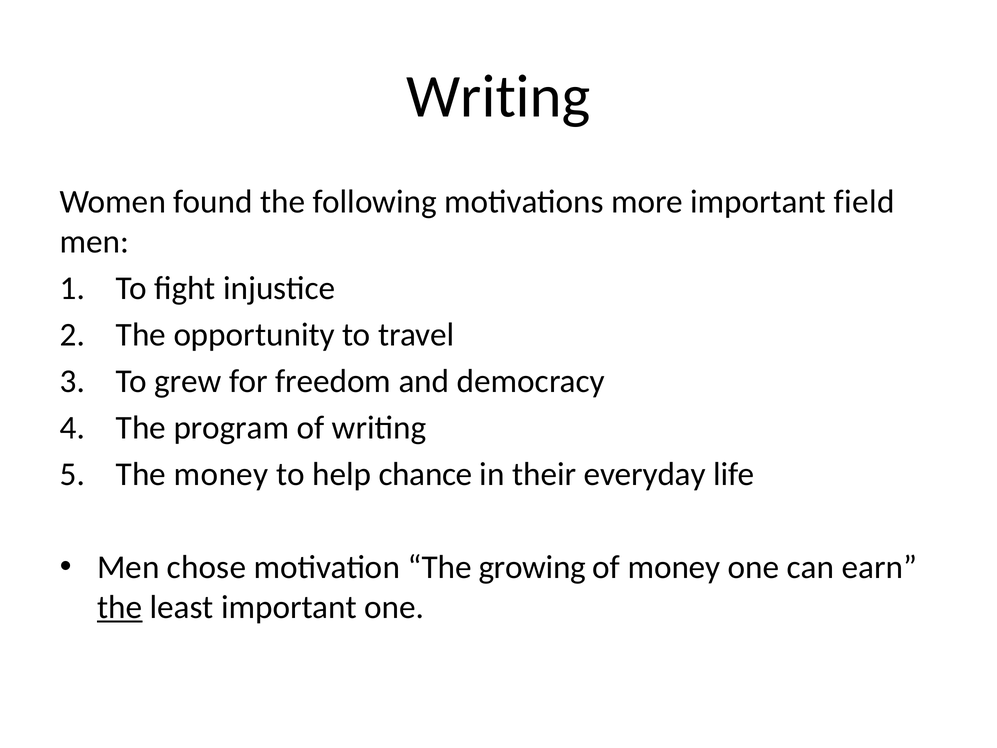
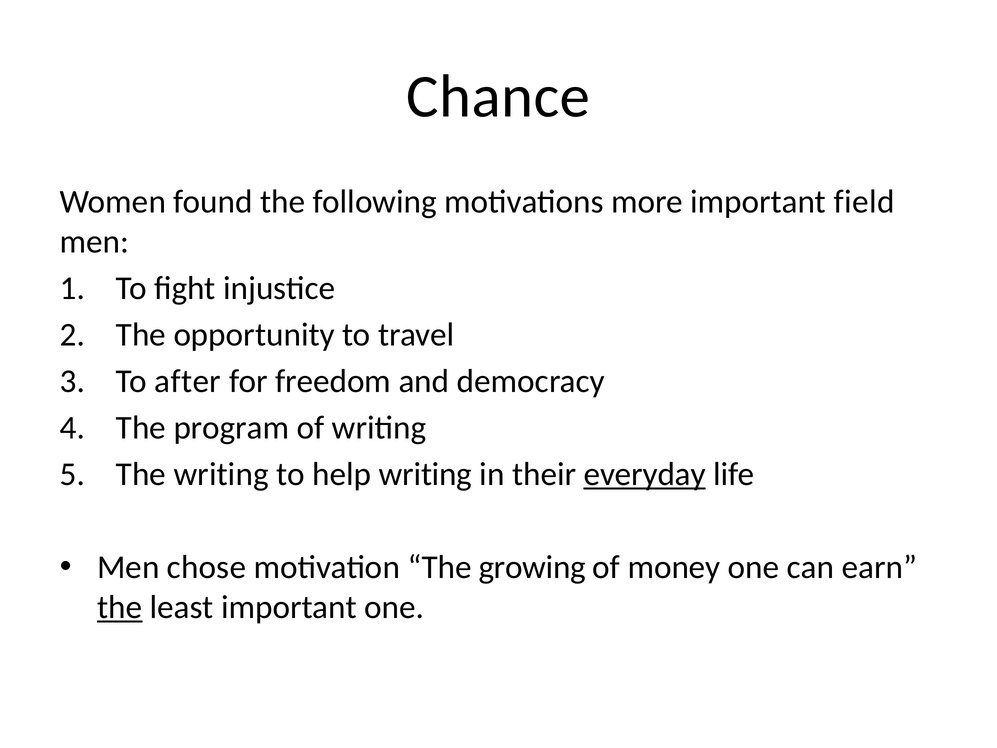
Writing at (498, 97): Writing -> Chance
grew: grew -> after
The money: money -> writing
help chance: chance -> writing
everyday underline: none -> present
